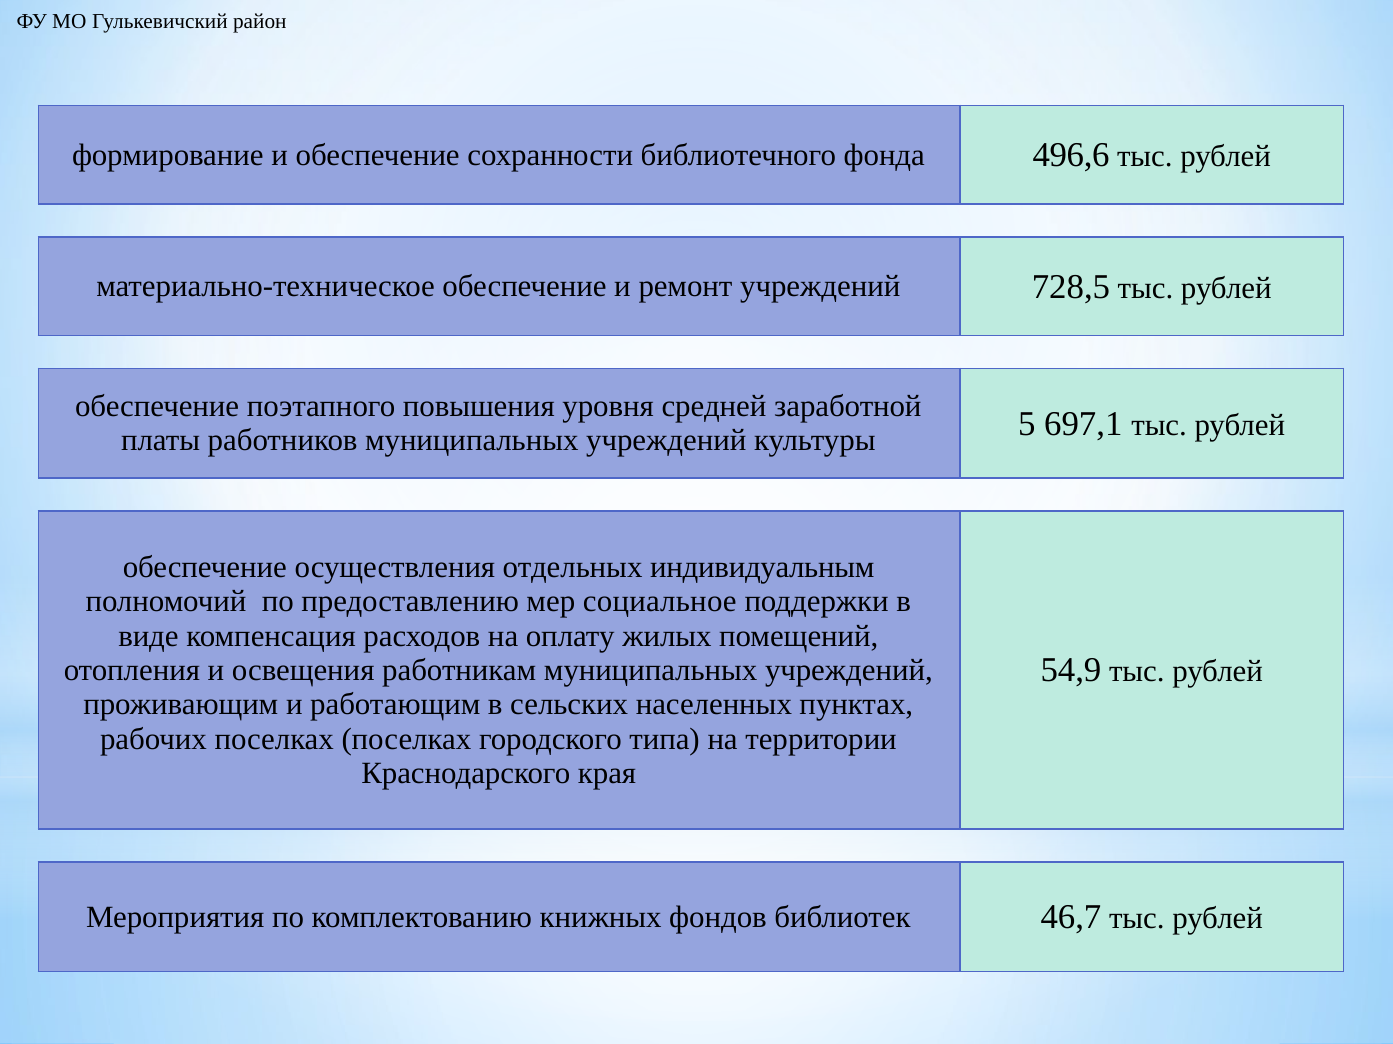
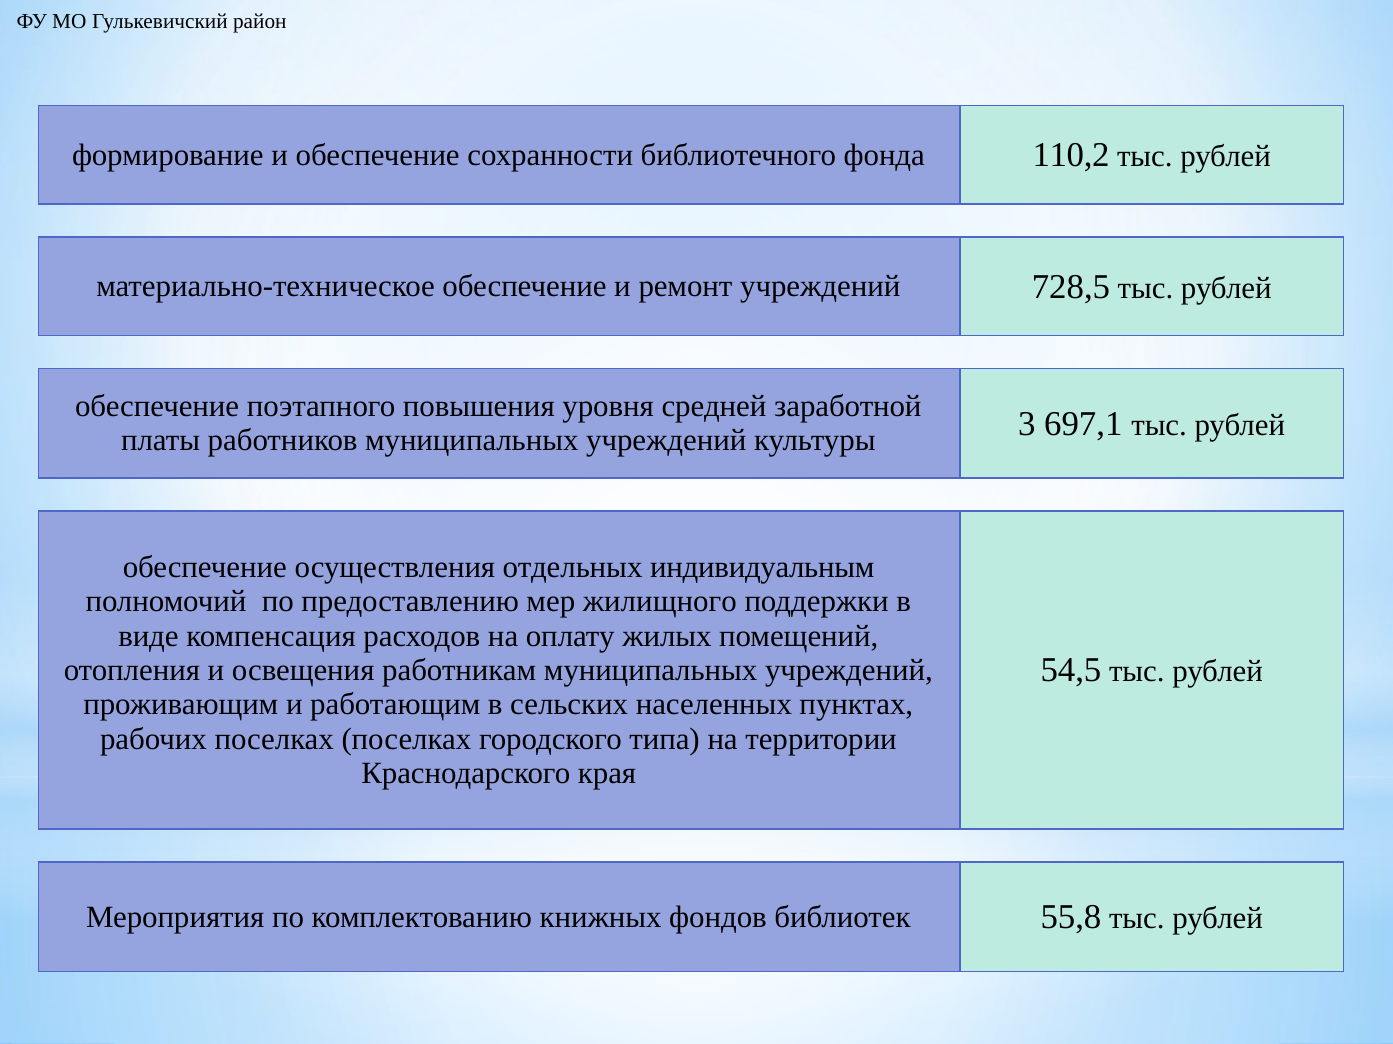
496,6: 496,6 -> 110,2
5: 5 -> 3
социальное: социальное -> жилищного
54,9: 54,9 -> 54,5
46,7: 46,7 -> 55,8
